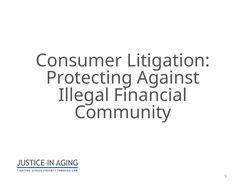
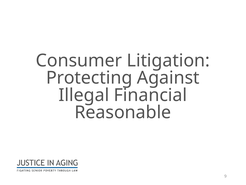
Community: Community -> Reasonable
